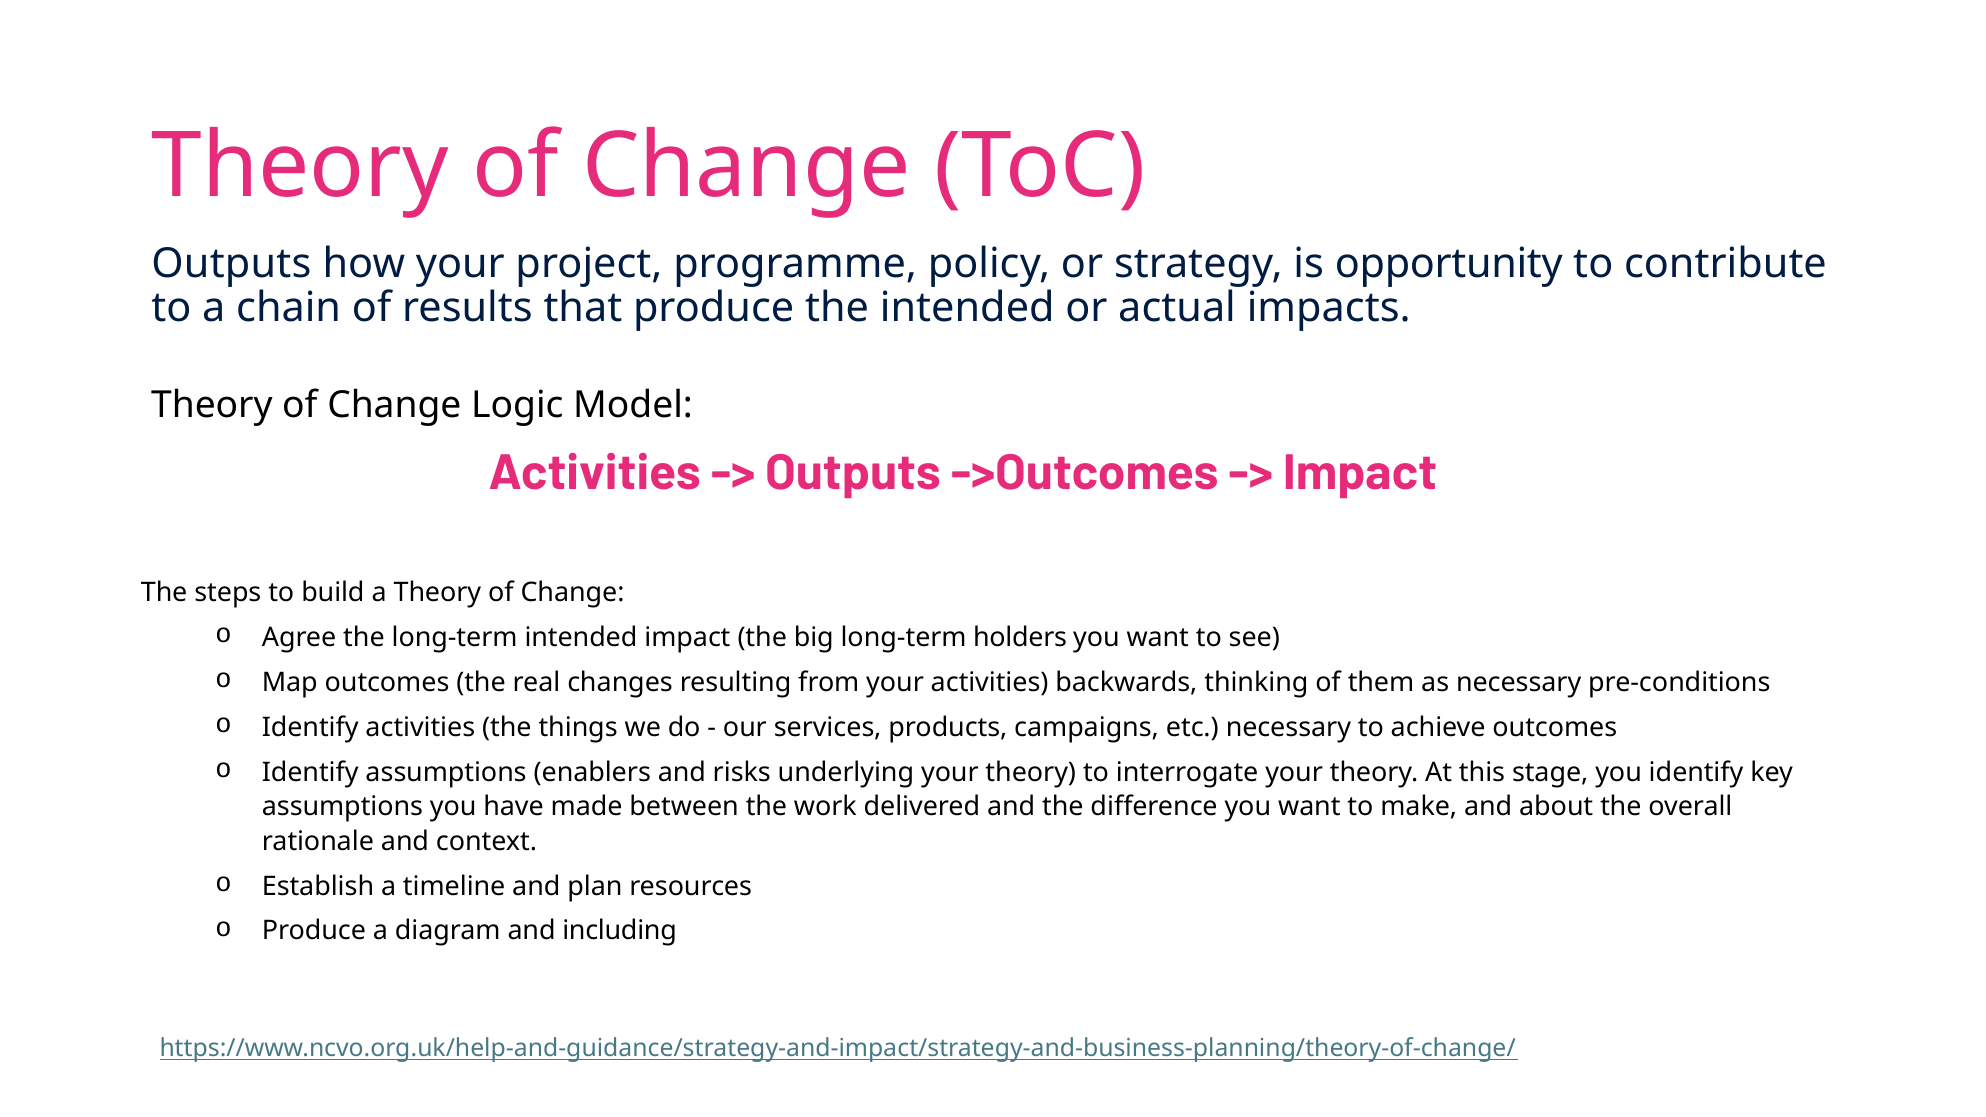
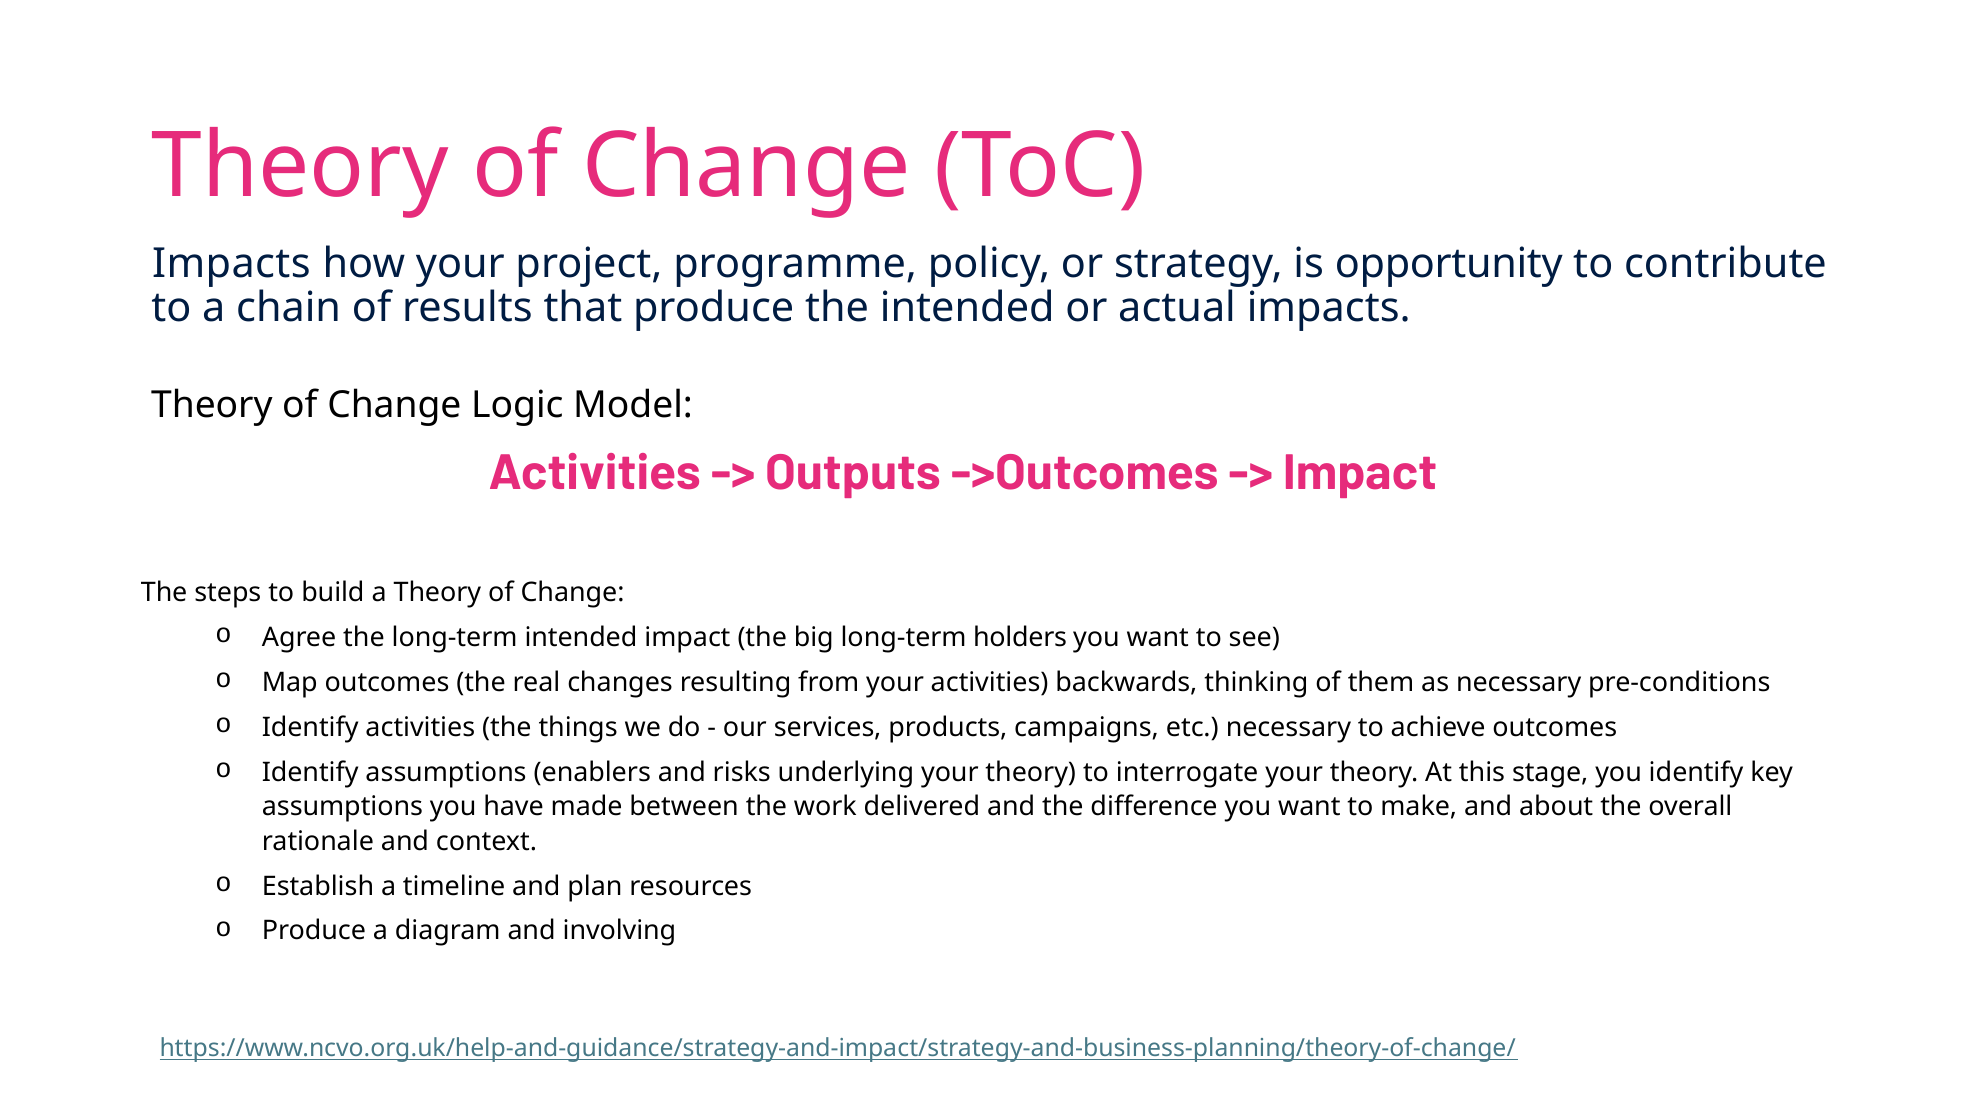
Outputs at (231, 263): Outputs -> Impacts
including: including -> involving
